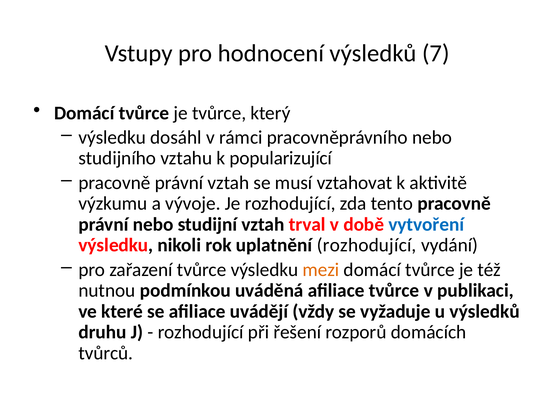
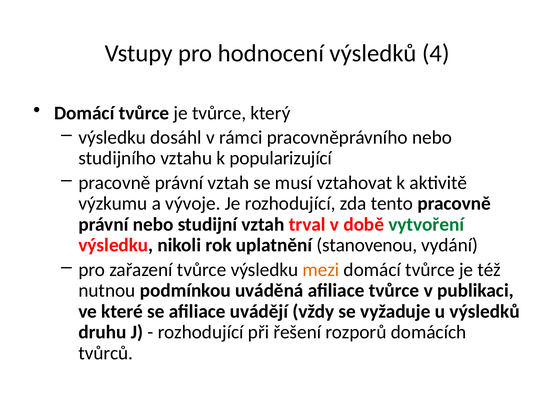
7: 7 -> 4
vytvoření colour: blue -> green
uplatnění rozhodující: rozhodující -> stanovenou
